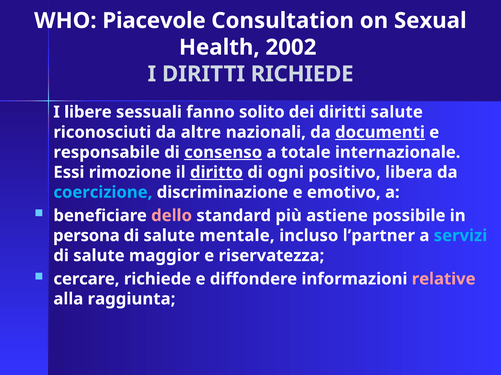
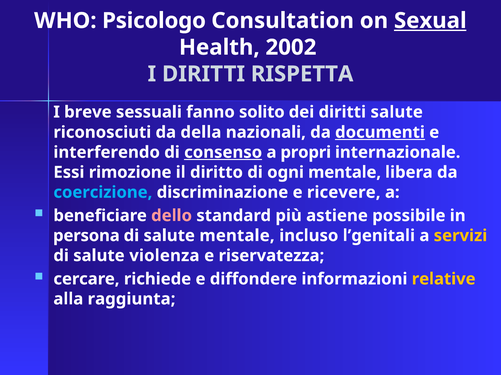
Piacevole: Piacevole -> Psicologo
Sexual underline: none -> present
DIRITTI RICHIEDE: RICHIEDE -> RISPETTA
libere: libere -> breve
altre: altre -> della
responsabile: responsabile -> interferendo
totale: totale -> propri
diritto underline: present -> none
ogni positivo: positivo -> mentale
emotivo: emotivo -> ricevere
l’partner: l’partner -> l’genitali
servizi colour: light blue -> yellow
maggior: maggior -> violenza
relative colour: pink -> yellow
